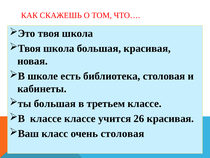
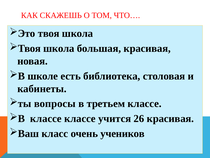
ты большая: большая -> вопросы
очень столовая: столовая -> учеников
